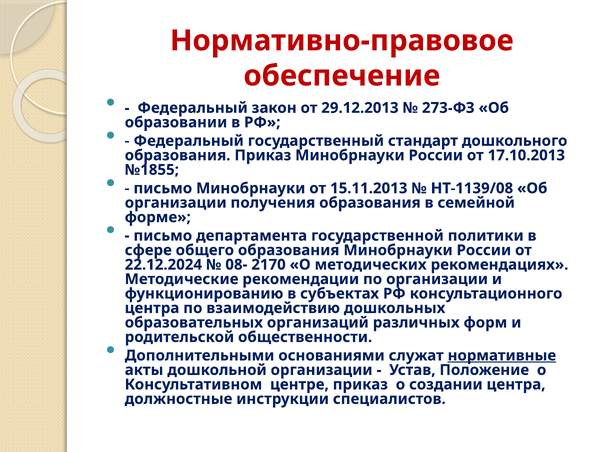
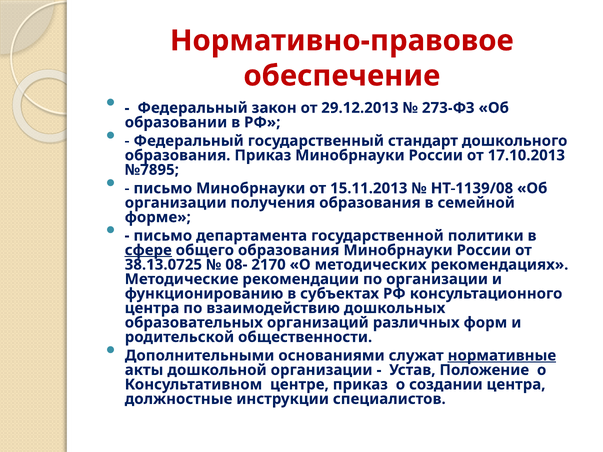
№1855: №1855 -> №7895
сфере underline: none -> present
22.12.2024: 22.12.2024 -> 38.13.0725
